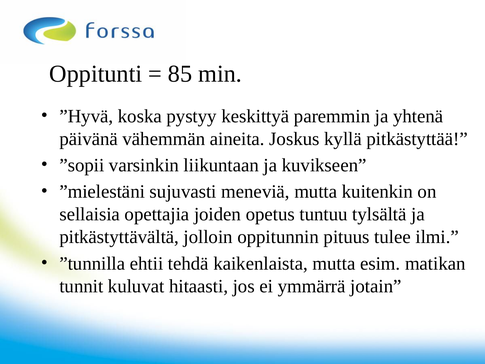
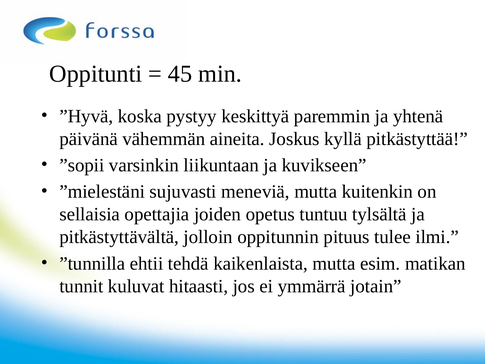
85: 85 -> 45
